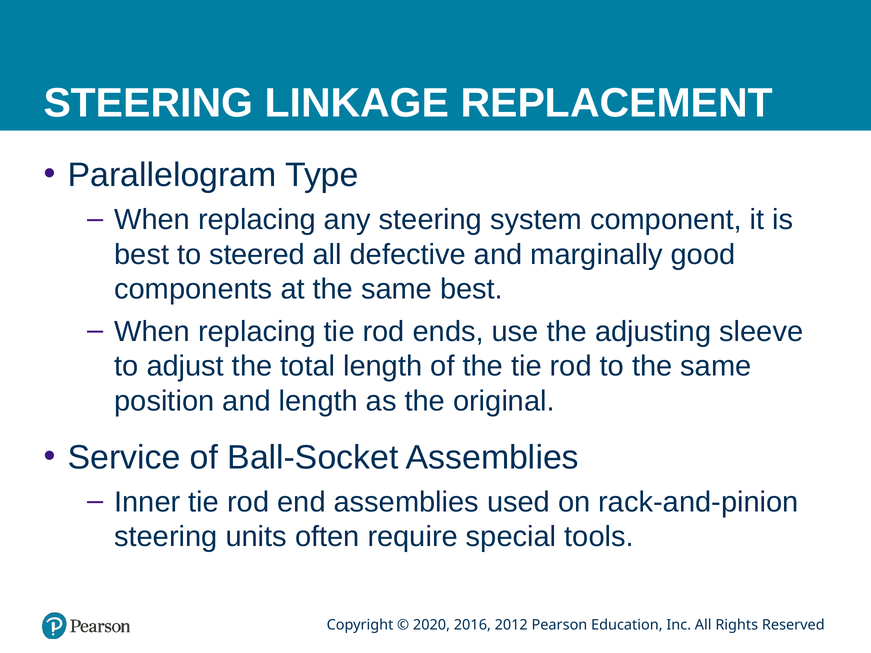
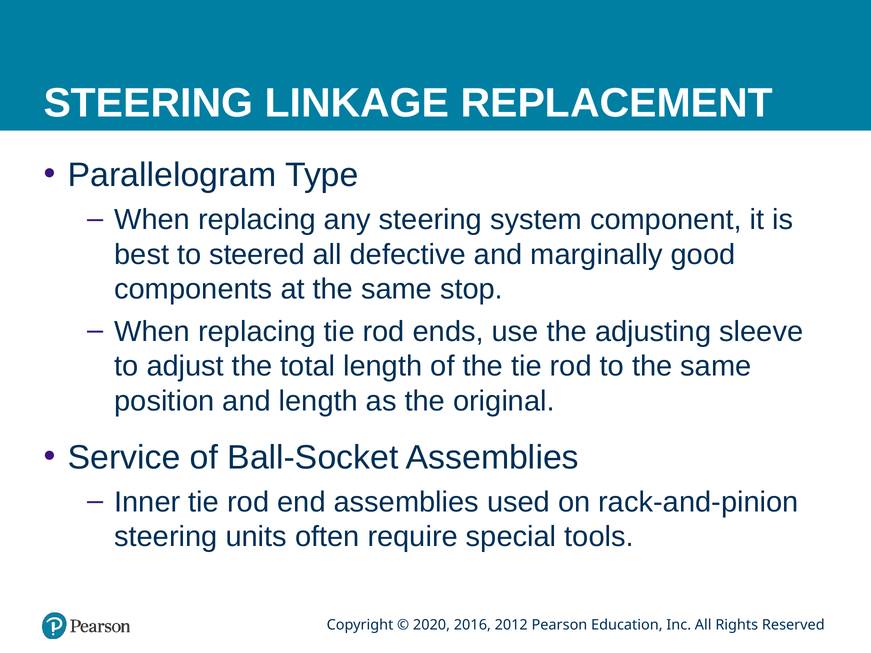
same best: best -> stop
